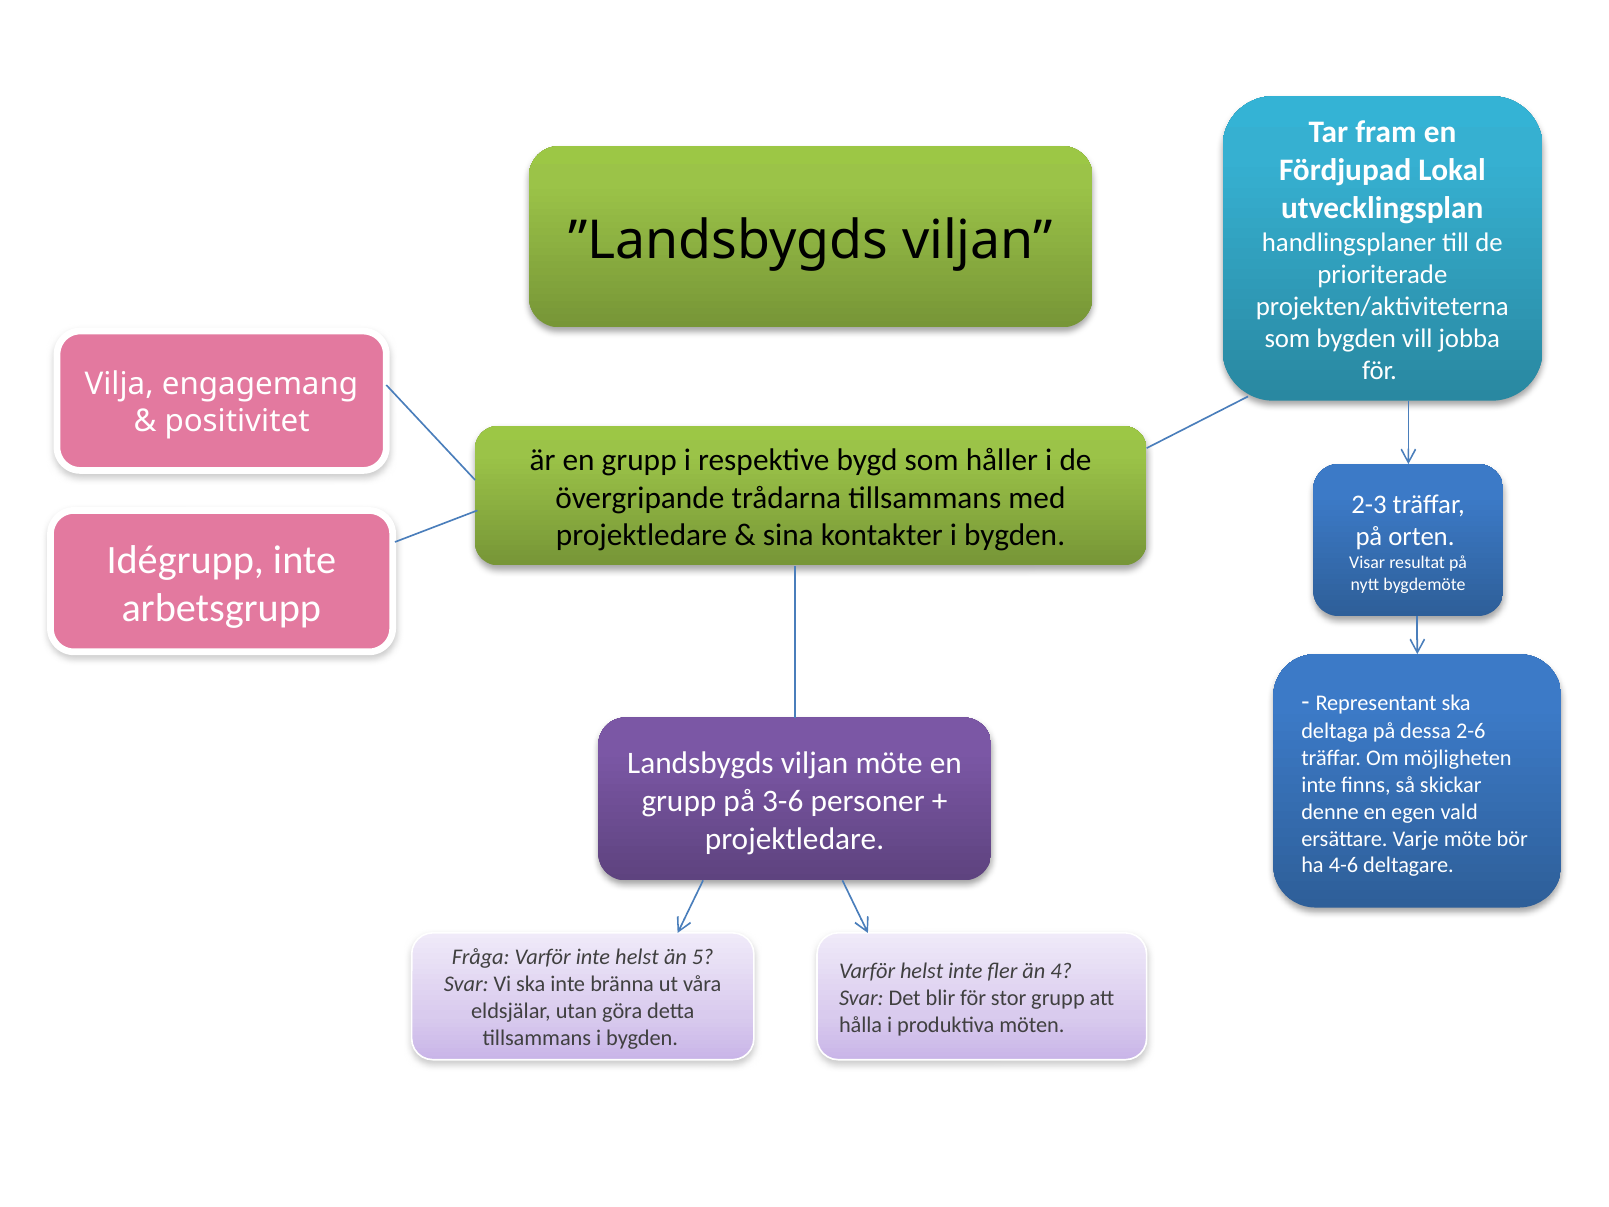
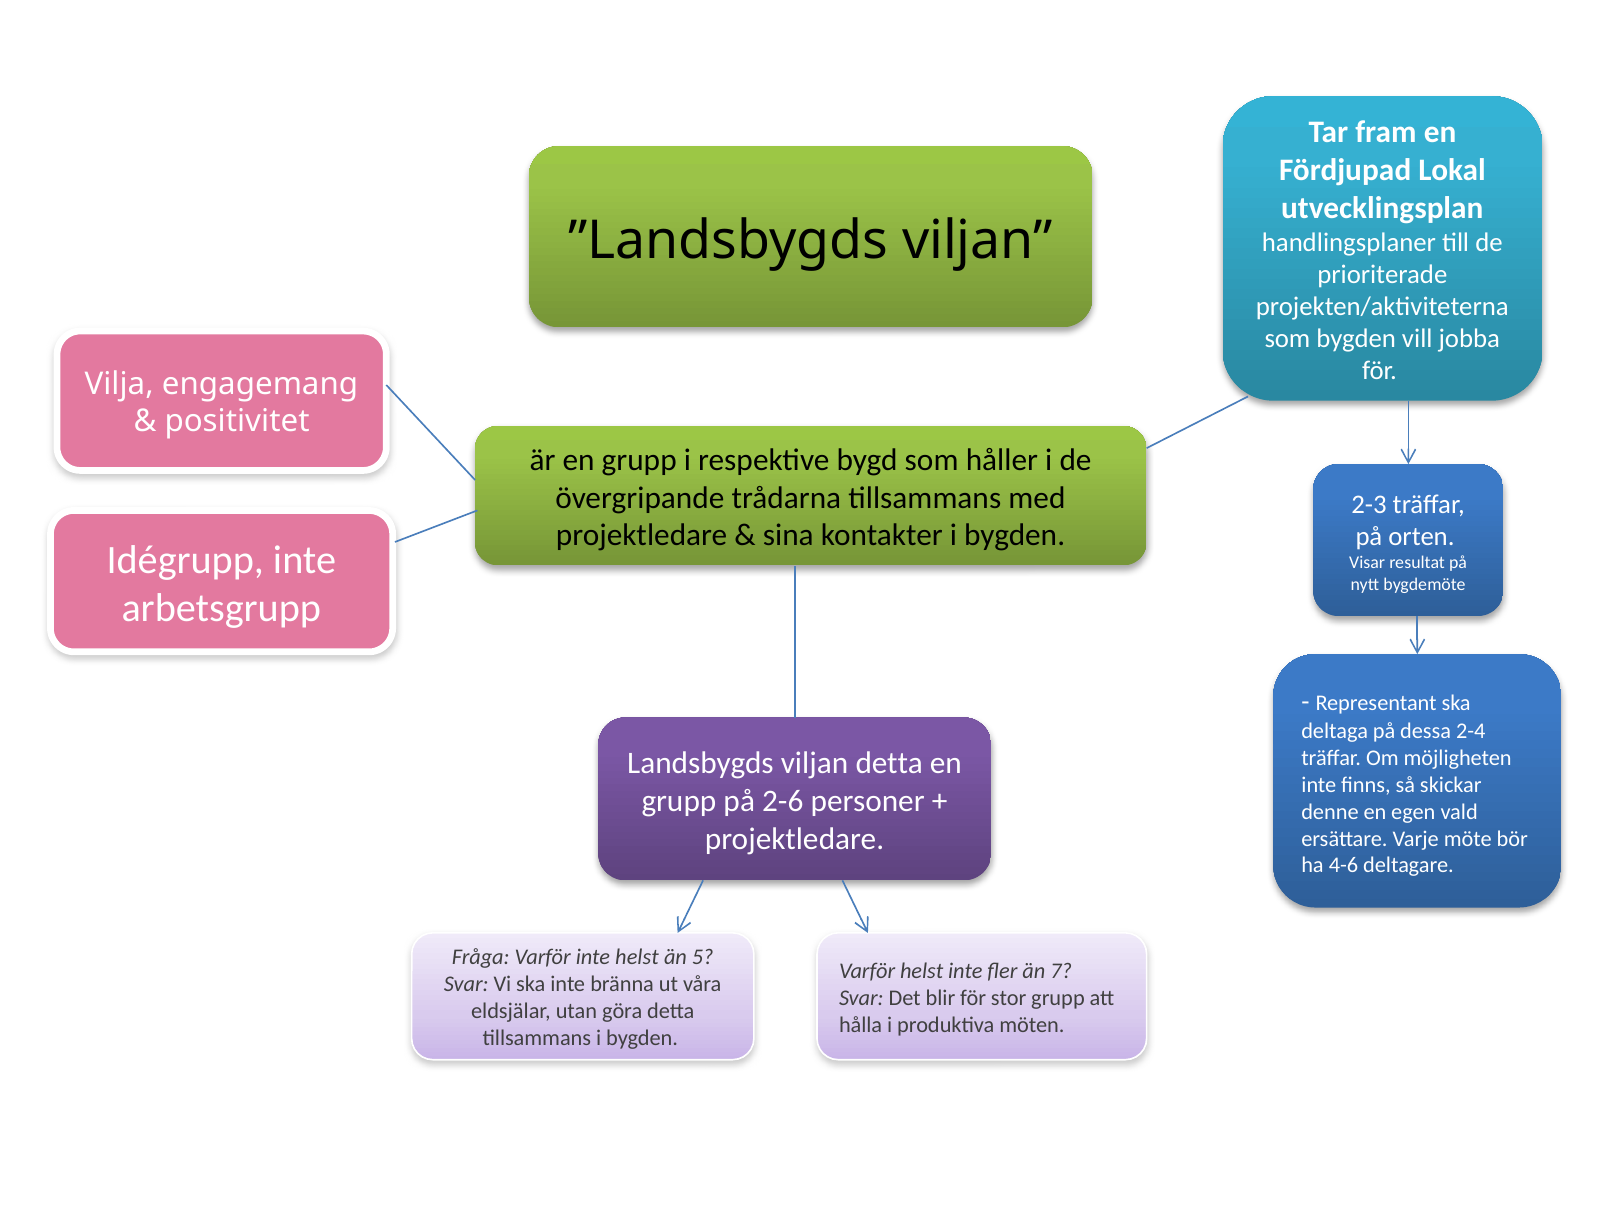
2-6: 2-6 -> 2-4
viljan möte: möte -> detta
3-6: 3-6 -> 2-6
4: 4 -> 7
